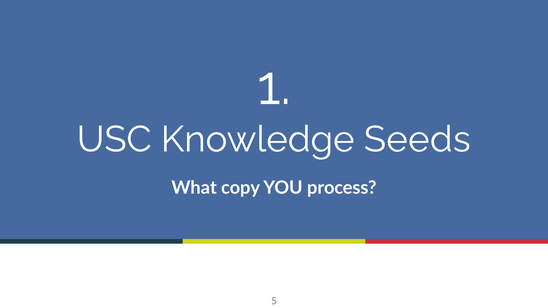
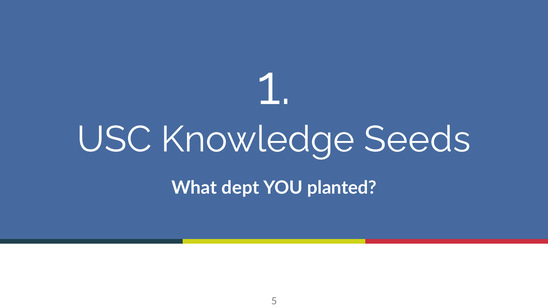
copy: copy -> dept
process: process -> planted
